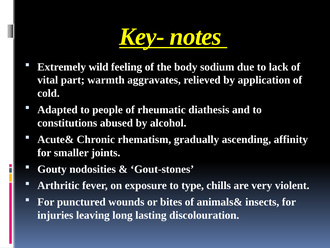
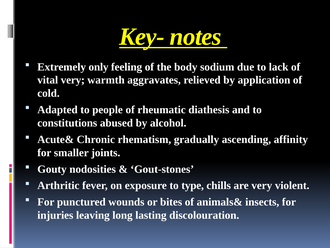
wild: wild -> only
vital part: part -> very
